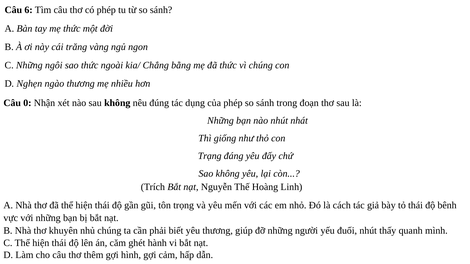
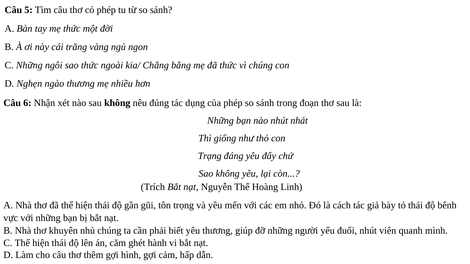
6: 6 -> 5
0: 0 -> 6
thấy: thấy -> viên
